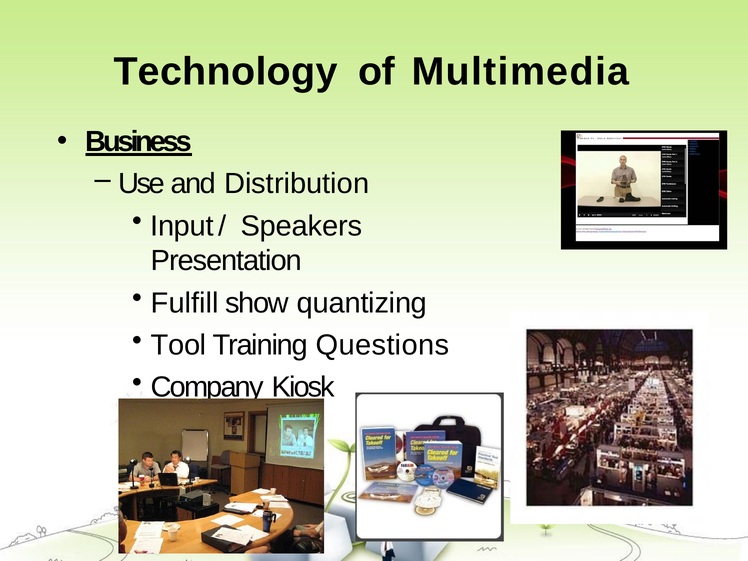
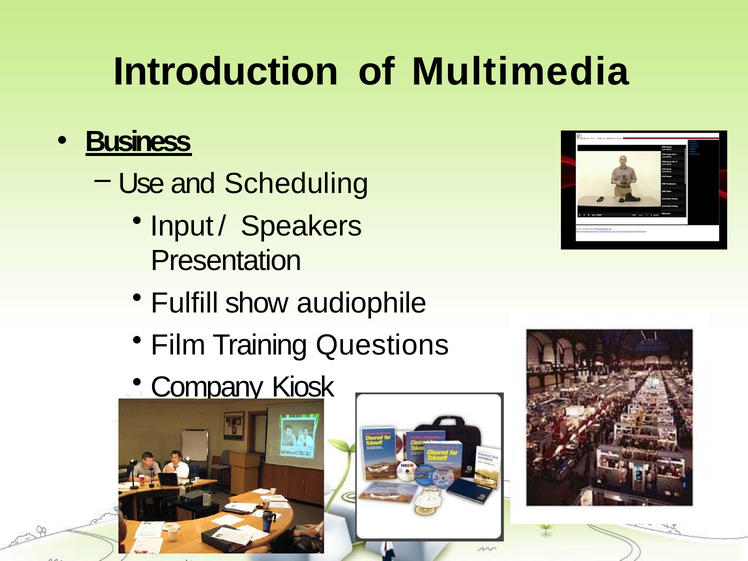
Technology: Technology -> Introduction
Distribution: Distribution -> Scheduling
quantizing: quantizing -> audiophile
Tool: Tool -> Film
